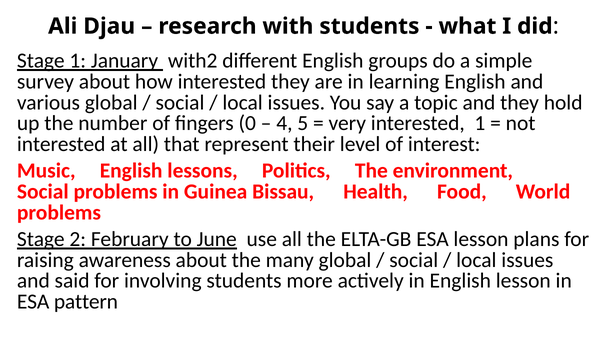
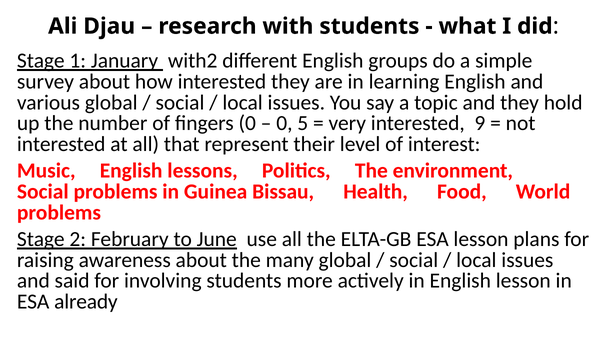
4 at (284, 124): 4 -> 0
interested 1: 1 -> 9
pattern: pattern -> already
